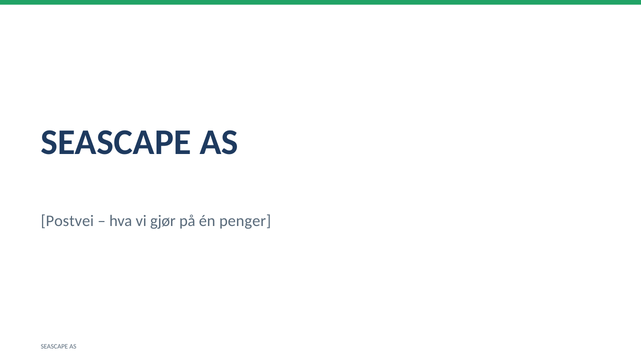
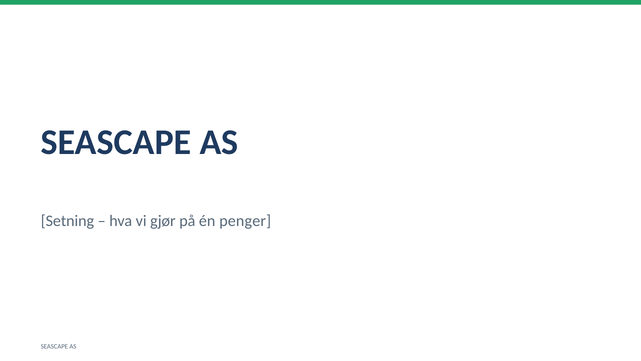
Postvei: Postvei -> Setning
